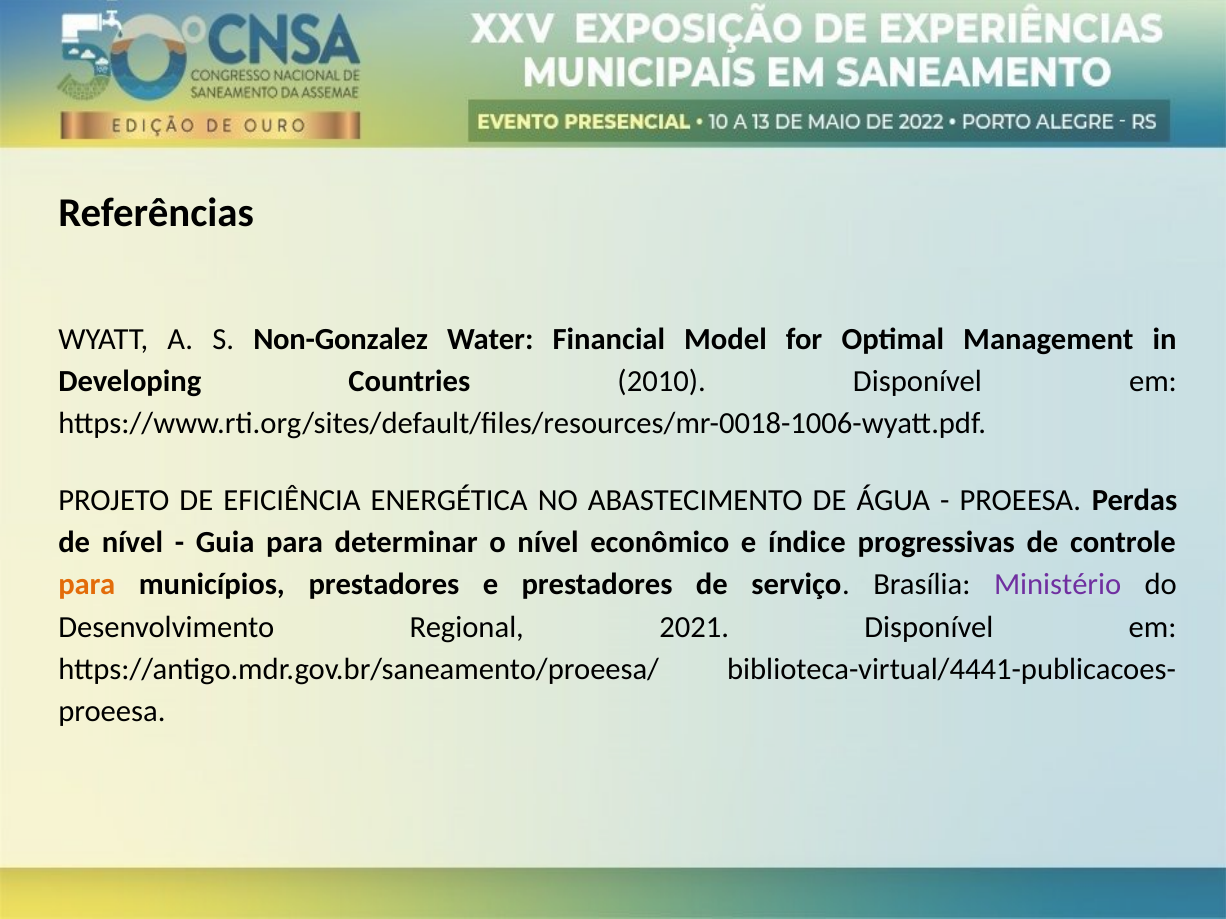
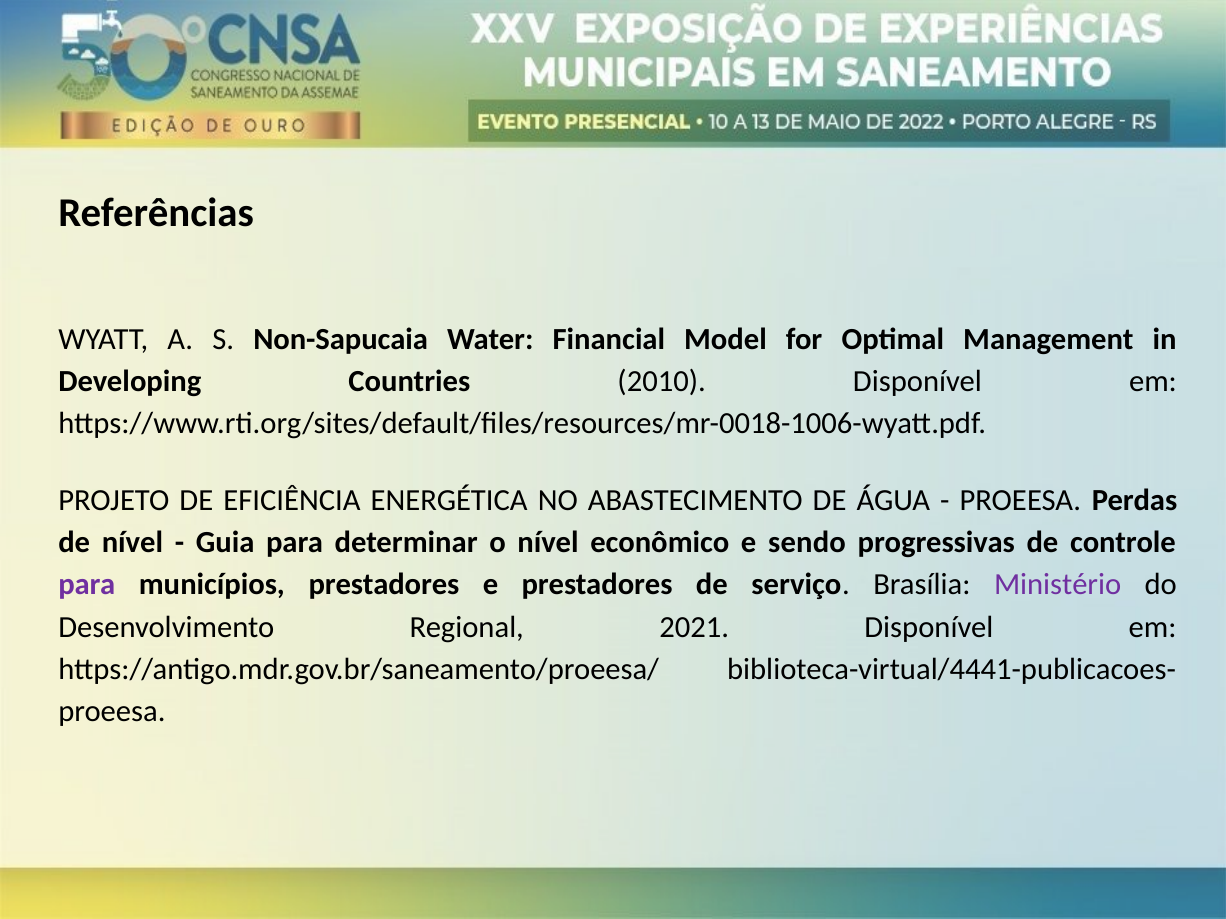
Non-Gonzalez: Non-Gonzalez -> Non-Sapucaia
índice: índice -> sendo
para at (87, 585) colour: orange -> purple
